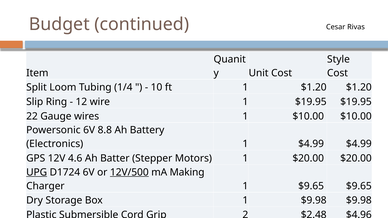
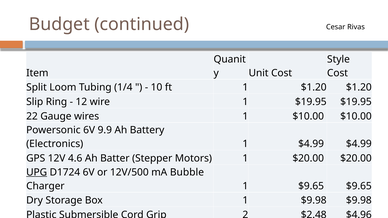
8.8: 8.8 -> 9.9
12V/500 underline: present -> none
Making: Making -> Bubble
